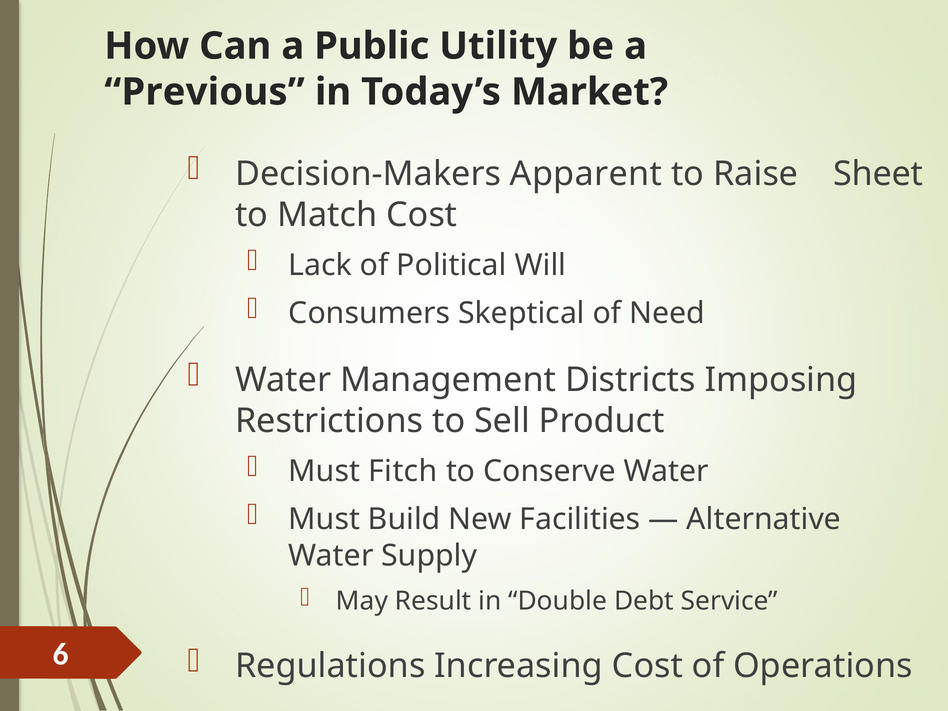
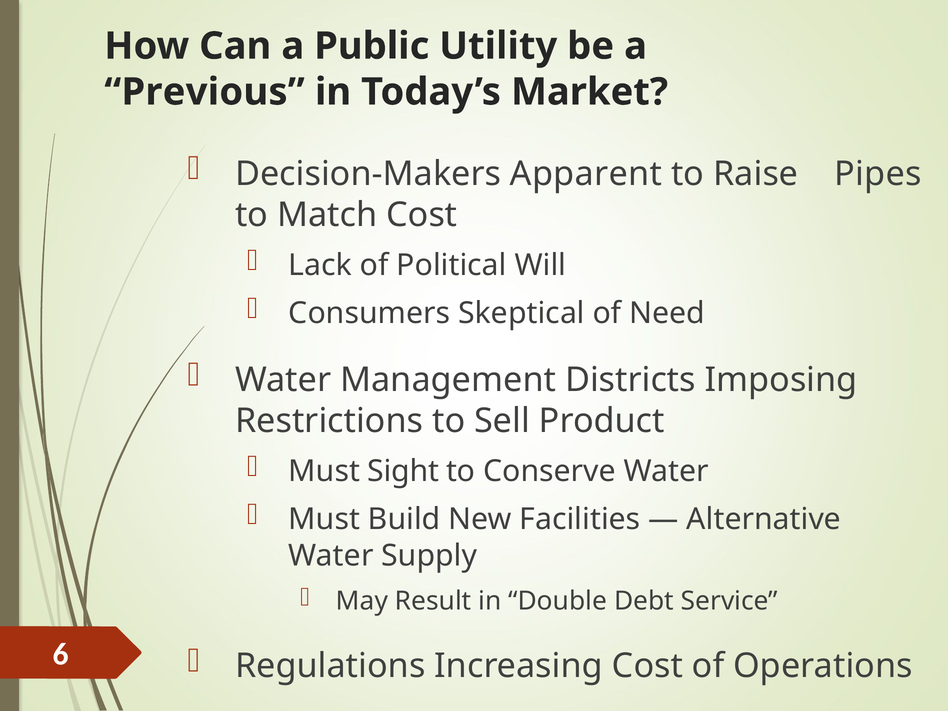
Sheet: Sheet -> Pipes
Fitch: Fitch -> Sight
